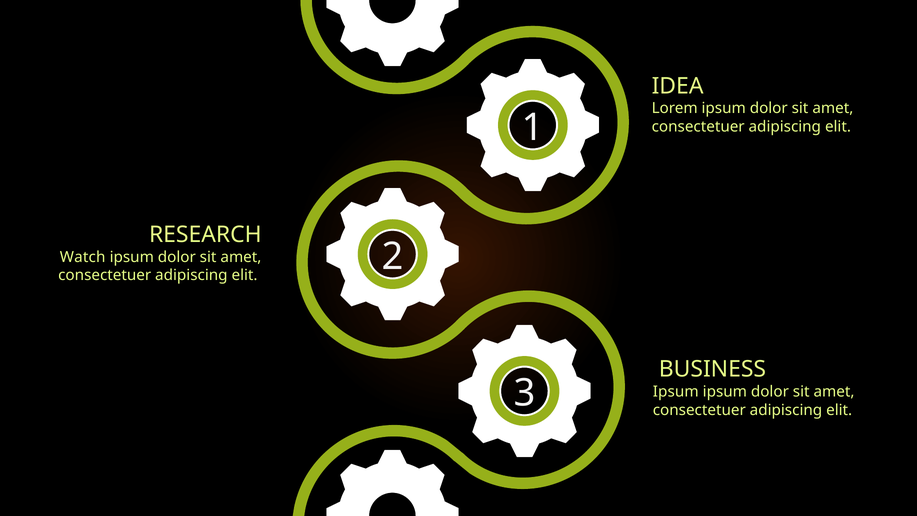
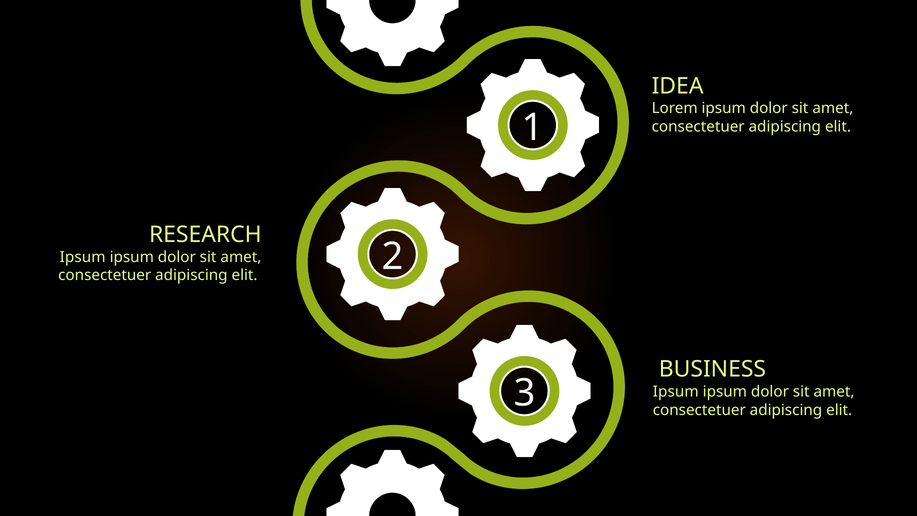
Watch at (83, 257): Watch -> Ipsum
